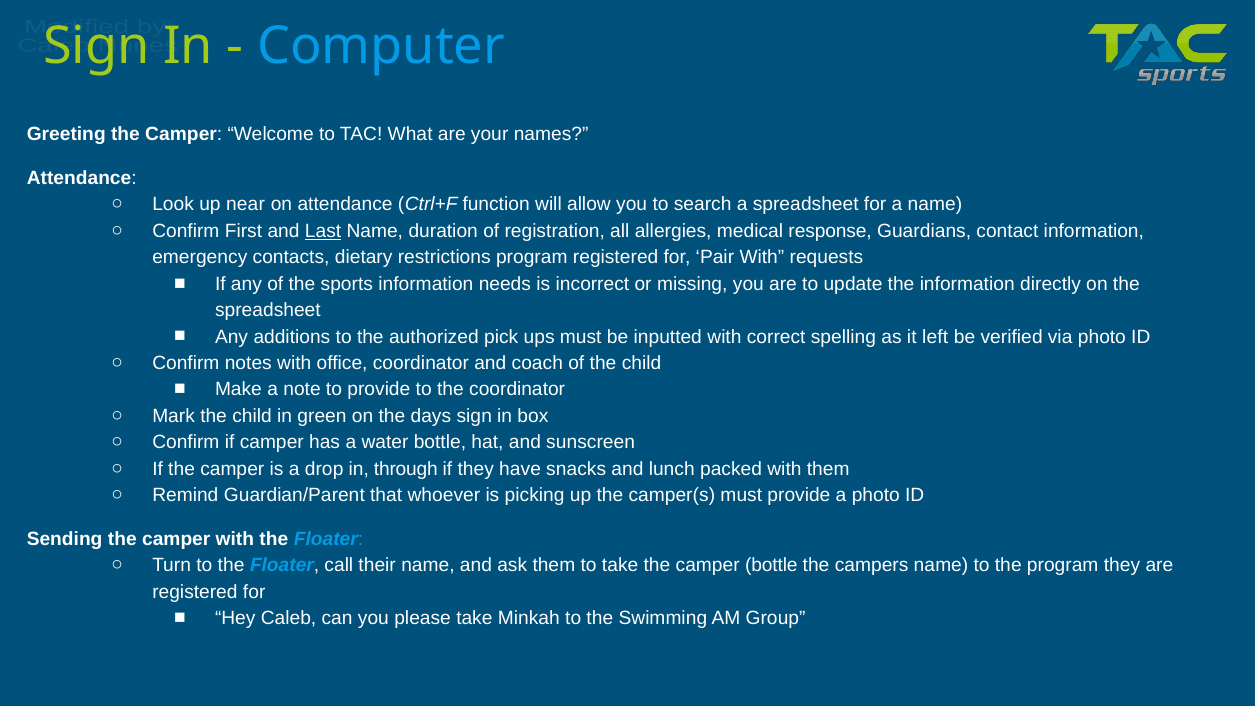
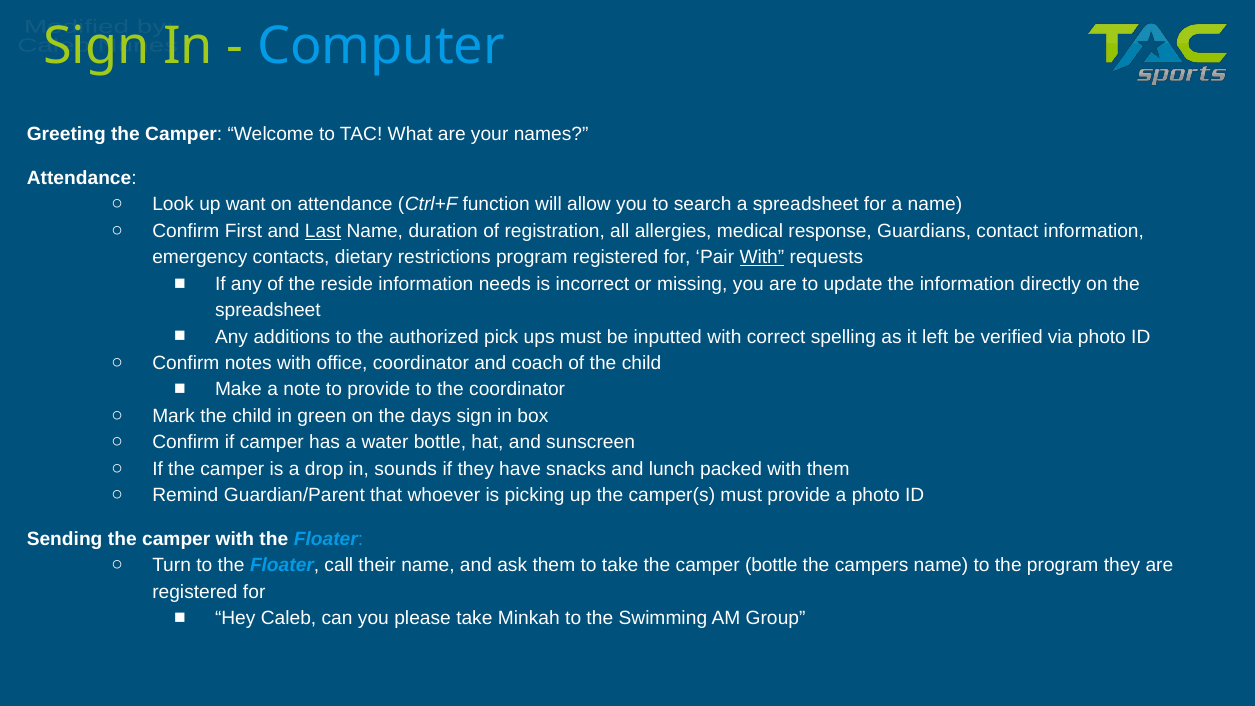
near: near -> want
With at (762, 257) underline: none -> present
sports: sports -> reside
through: through -> sounds
